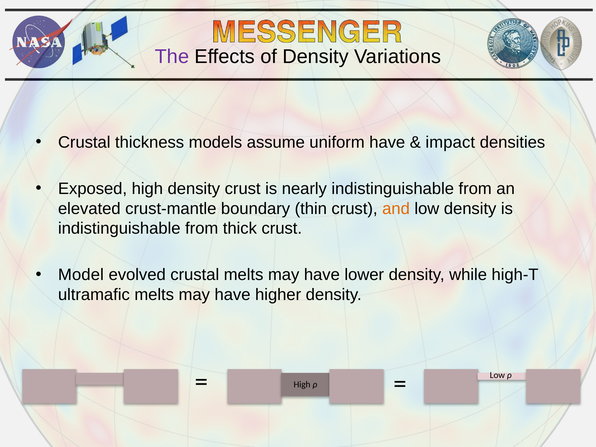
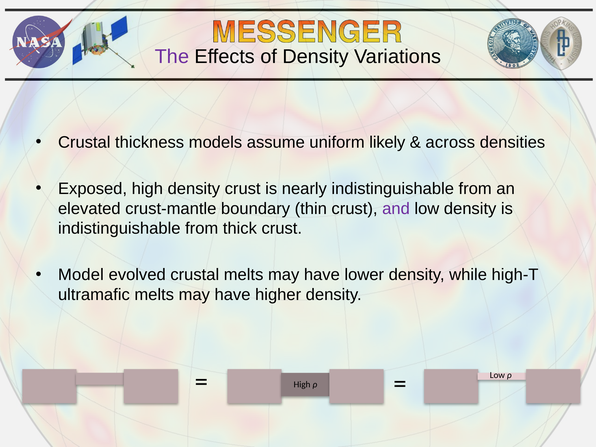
uniform have: have -> likely
impact: impact -> across
and colour: orange -> purple
